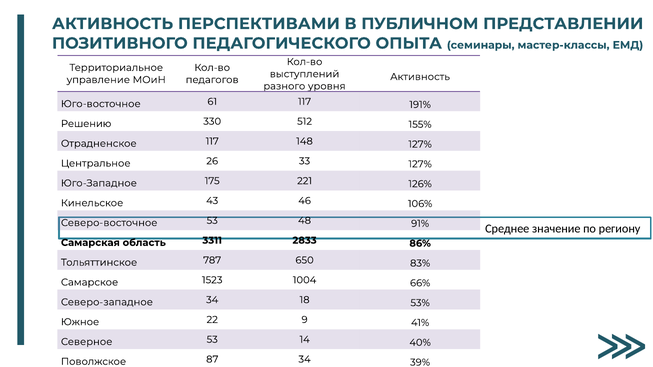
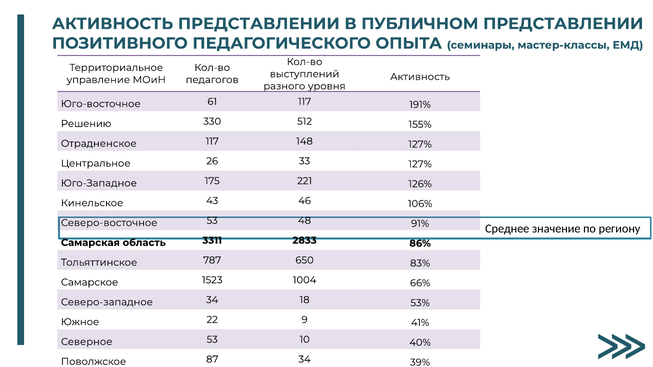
АКТИВНОСТЬ ПЕРСПЕКТИВАМИ: ПЕРСПЕКТИВАМИ -> ПРЕДСТАВЛЕНИИ
14: 14 -> 10
